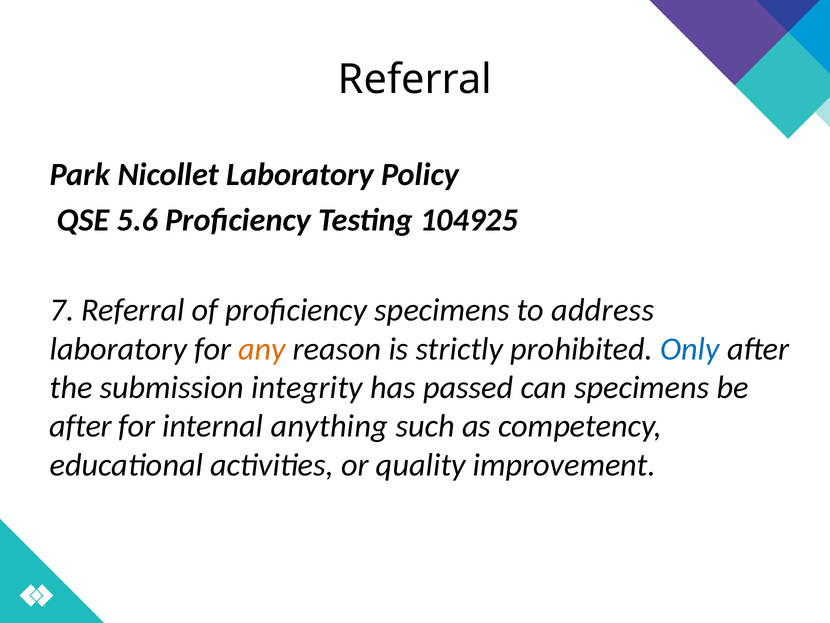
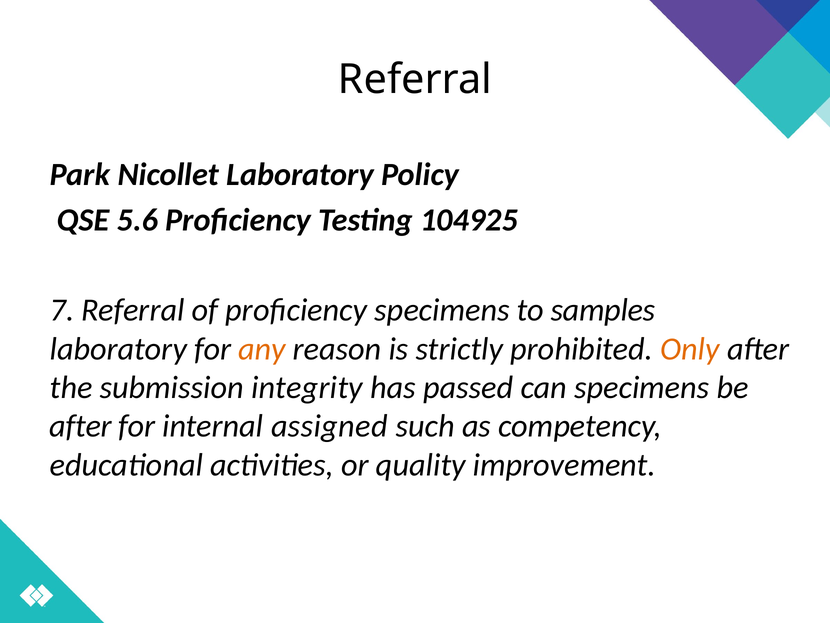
address: address -> samples
Only colour: blue -> orange
anything: anything -> assigned
